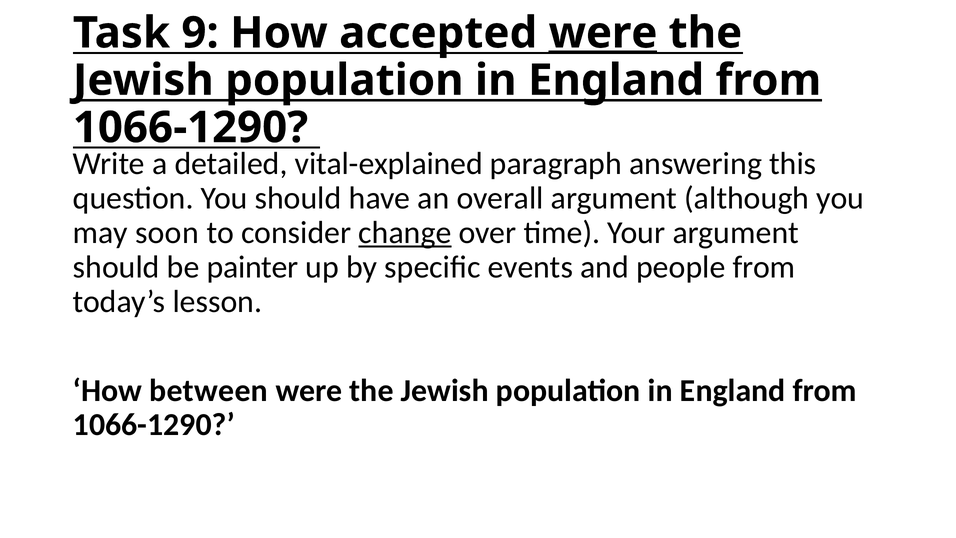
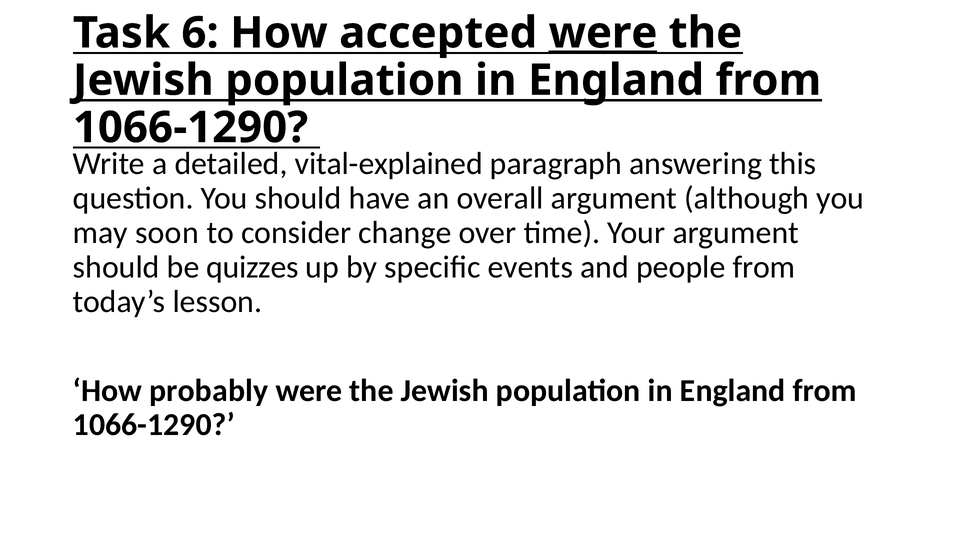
9: 9 -> 6
change underline: present -> none
painter: painter -> quizzes
between: between -> probably
